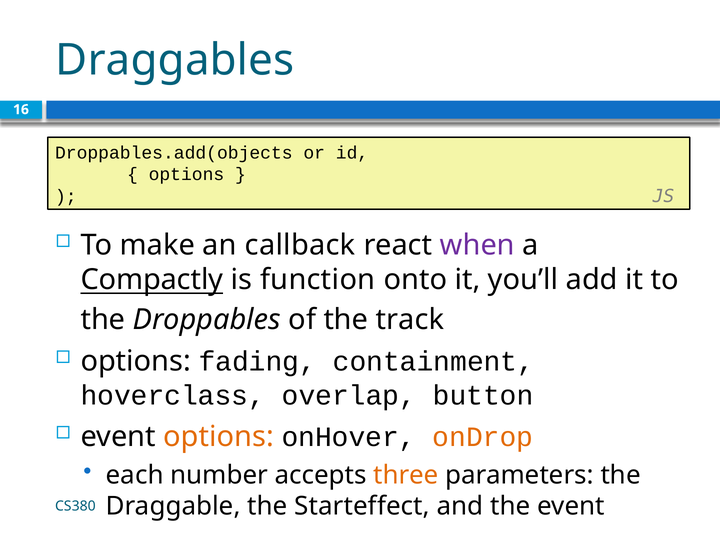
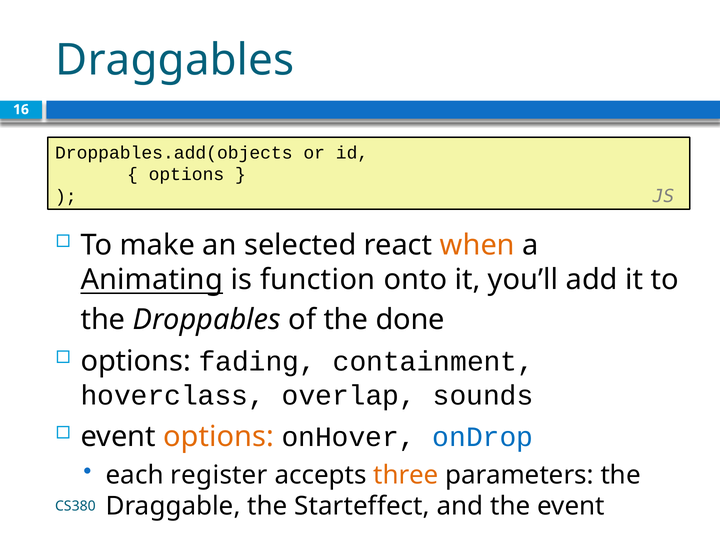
callback: callback -> selected
when colour: purple -> orange
Compactly: Compactly -> Animating
track: track -> done
button: button -> sounds
onDrop colour: orange -> blue
number: number -> register
